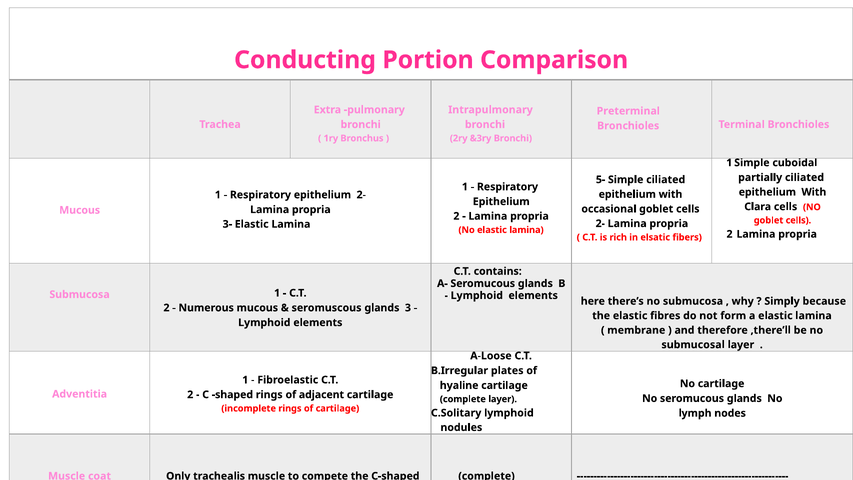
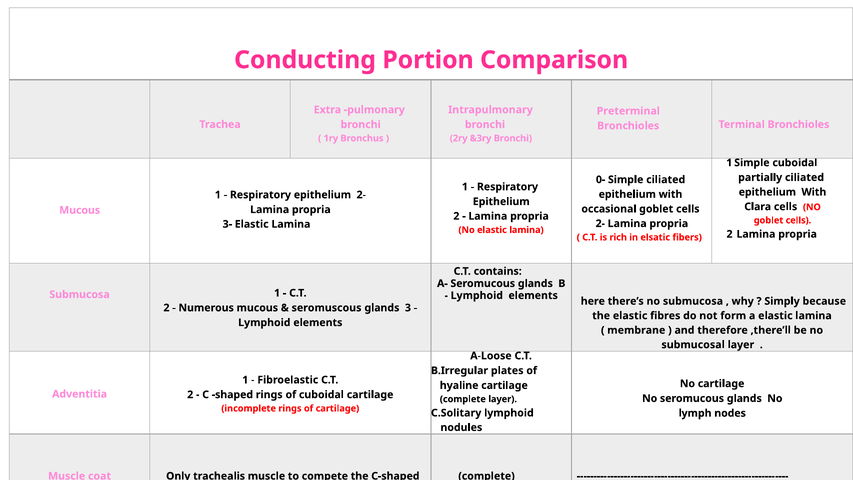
5-: 5- -> 0-
of adjacent: adjacent -> cuboidal
